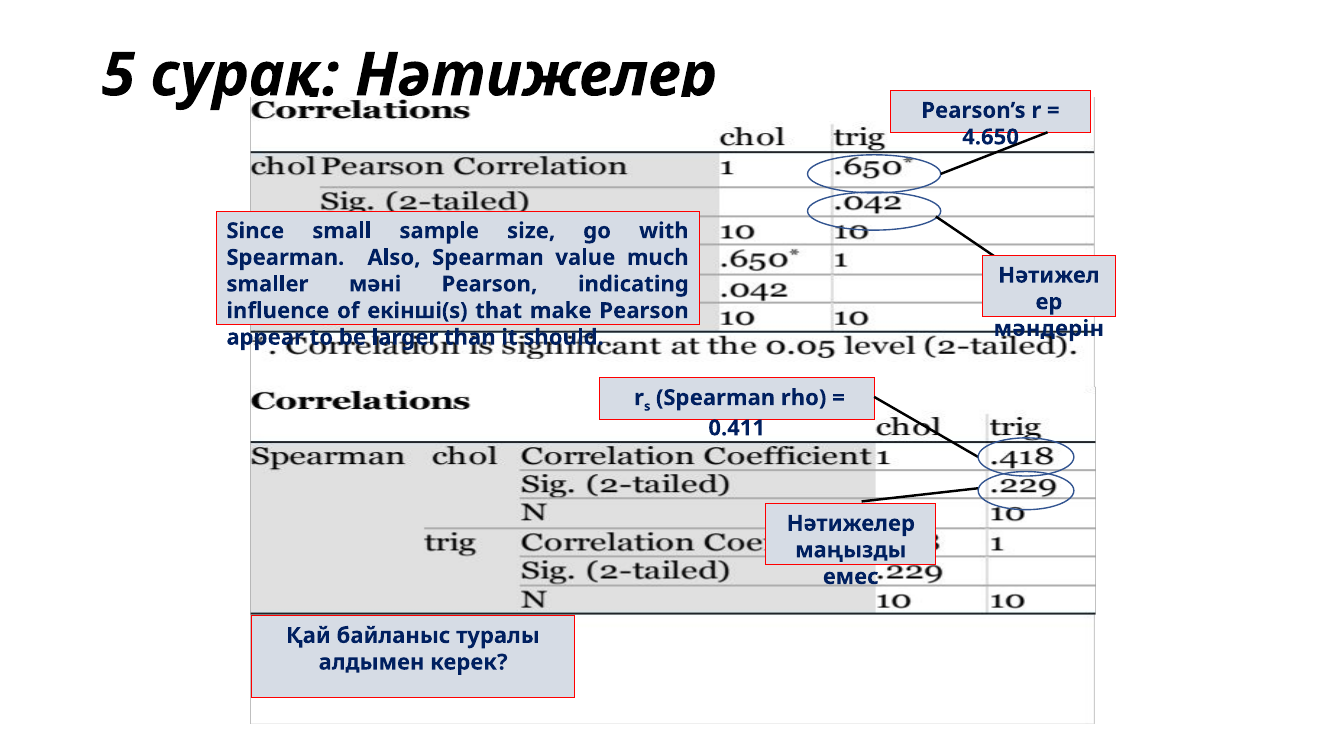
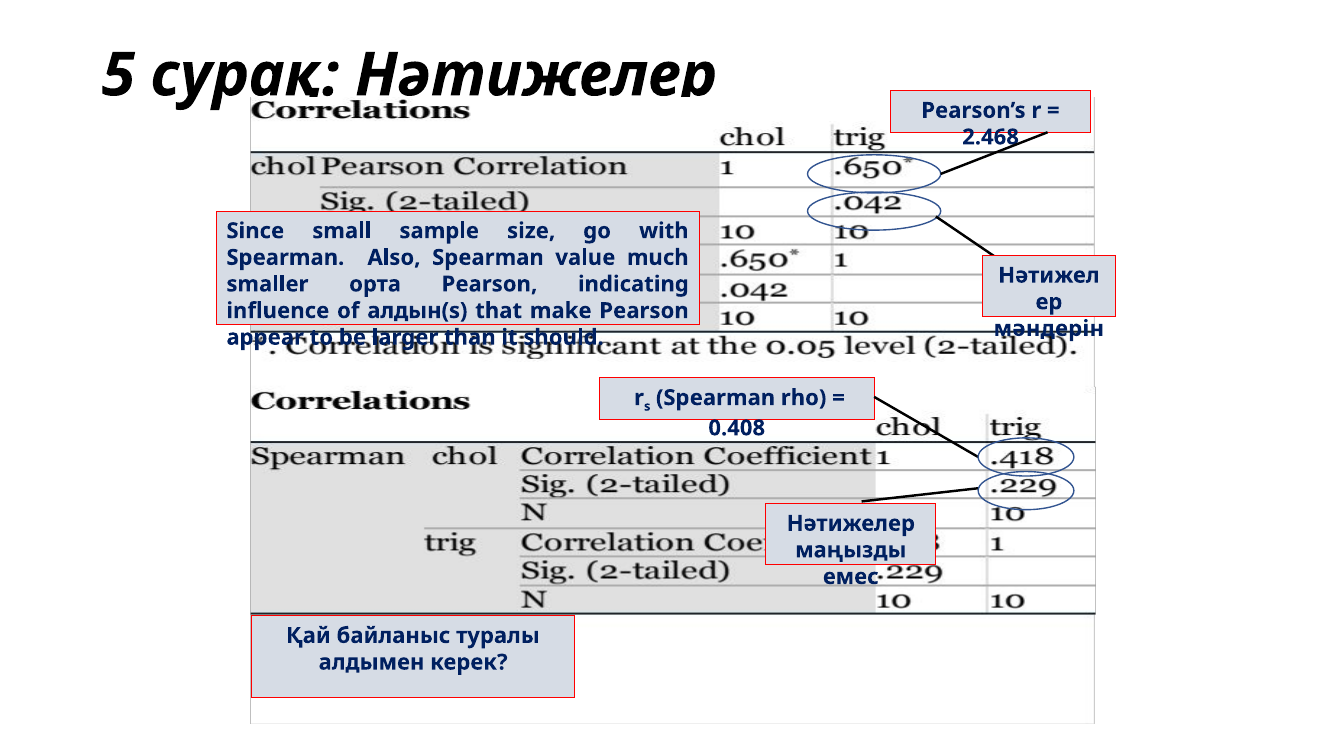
4.650: 4.650 -> 2.468
мәні: мәні -> орта
екінші(s: екінші(s -> алдын(s
0.411: 0.411 -> 0.408
